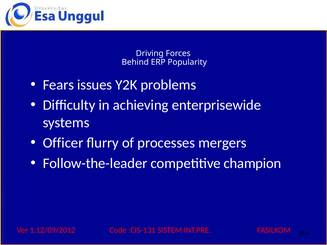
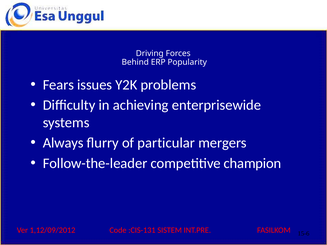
Officer: Officer -> Always
processes: processes -> particular
